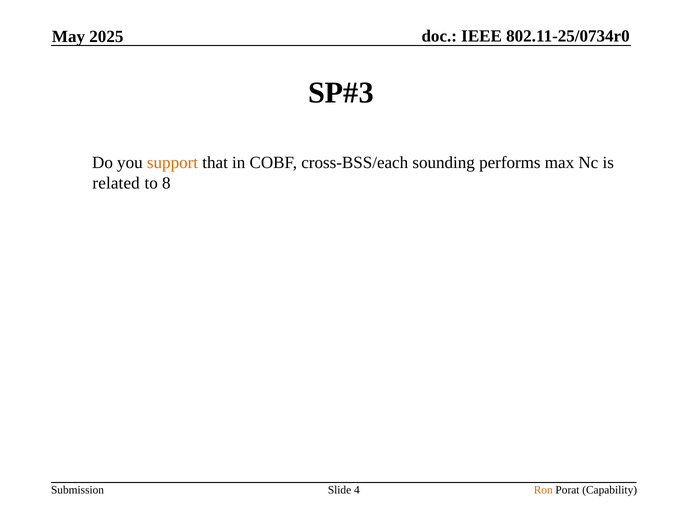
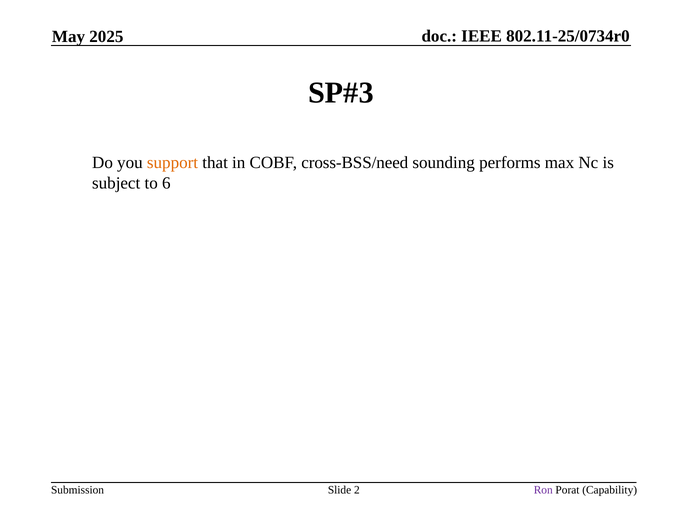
cross-BSS/each: cross-BSS/each -> cross-BSS/need
related: related -> subject
8: 8 -> 6
4: 4 -> 2
Ron colour: orange -> purple
